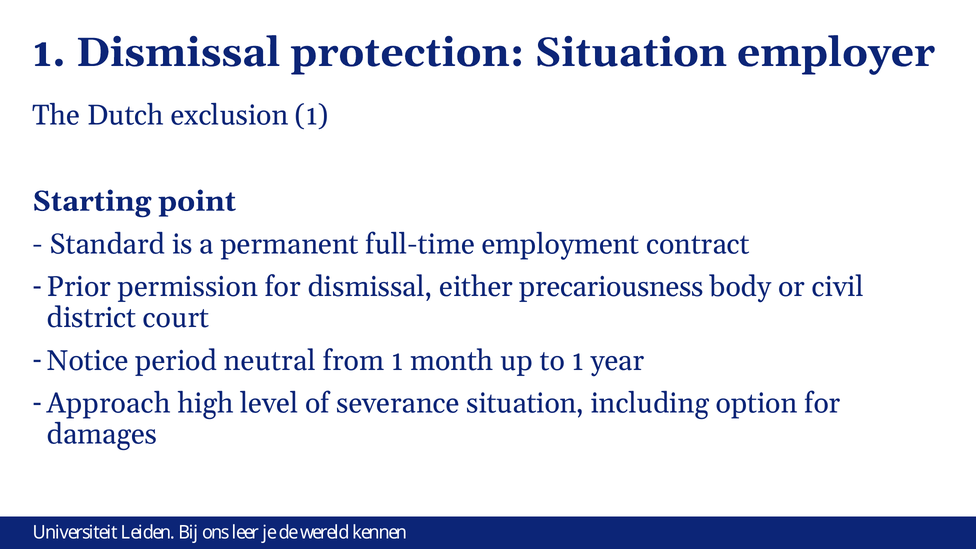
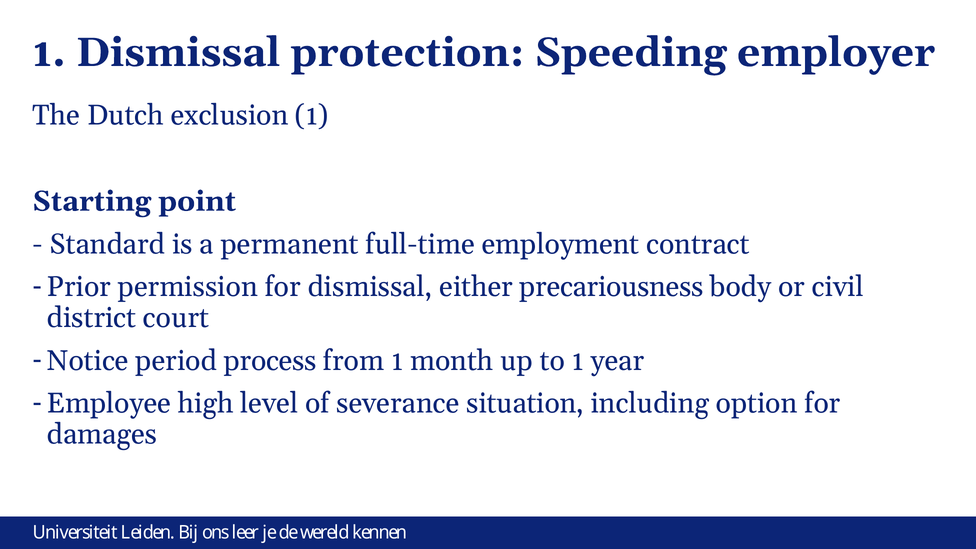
protection Situation: Situation -> Speeding
neutral: neutral -> process
Approach: Approach -> Employee
